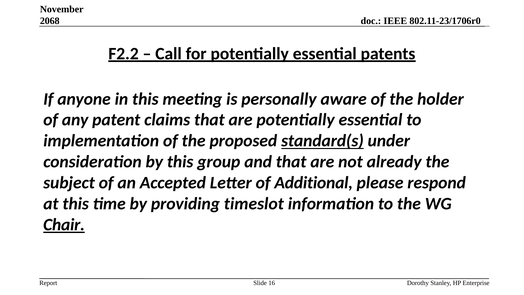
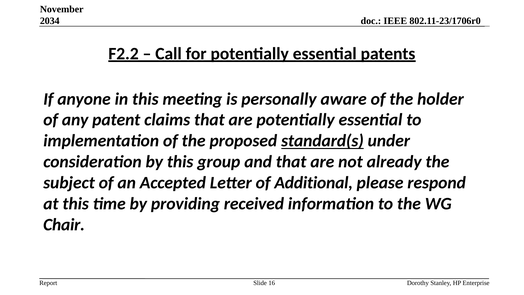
2068: 2068 -> 2034
timeslot: timeslot -> received
Chair underline: present -> none
